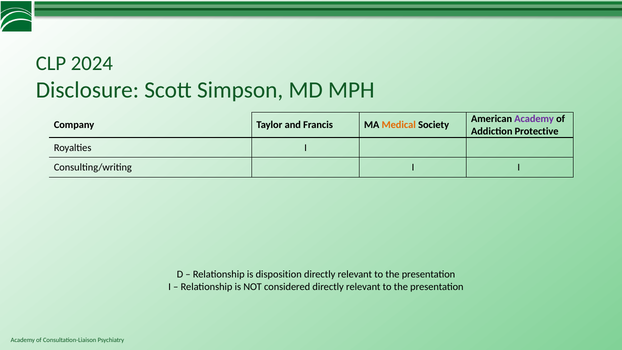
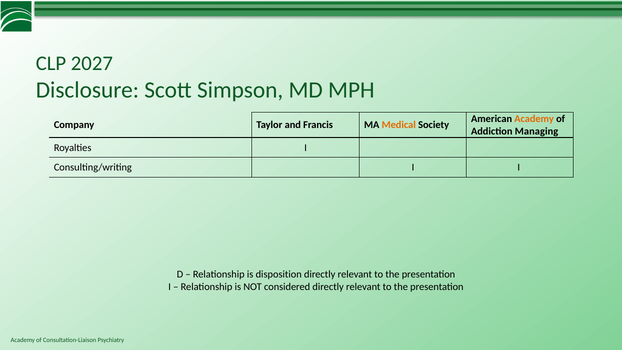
2024: 2024 -> 2027
Academy at (534, 119) colour: purple -> orange
Protective: Protective -> Managing
